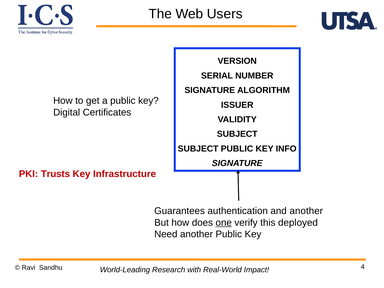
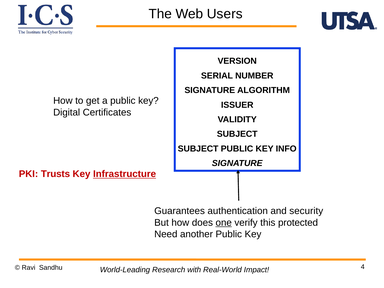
Infrastructure underline: none -> present
and another: another -> security
deployed: deployed -> protected
